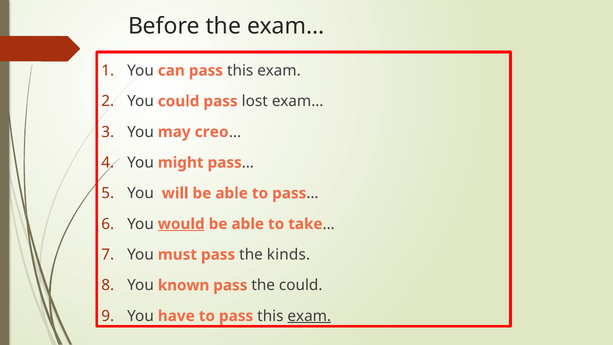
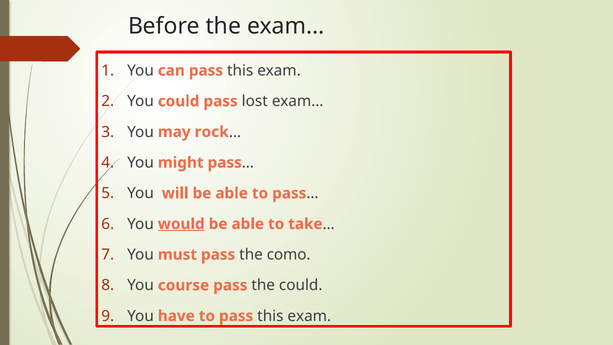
creo: creo -> rock
kinds: kinds -> como
known: known -> course
exam at (309, 316) underline: present -> none
